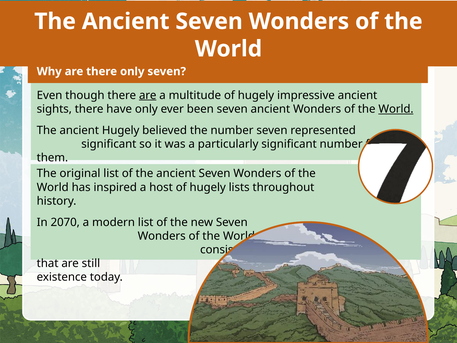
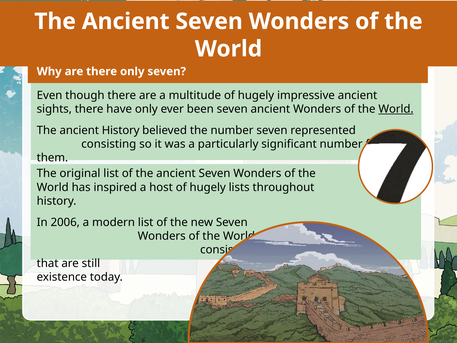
are at (148, 95) underline: present -> none
ancient Hugely: Hugely -> History
significant at (109, 144): significant -> consisting
2070: 2070 -> 2006
